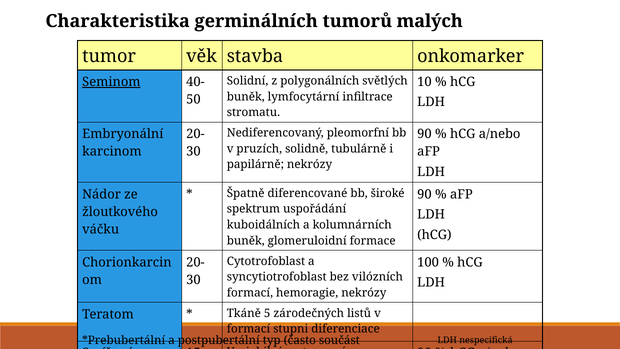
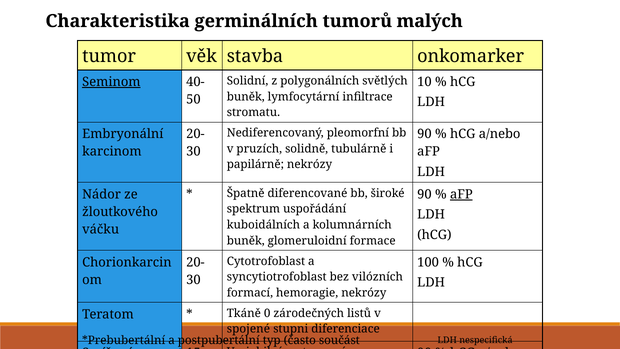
aFP at (461, 194) underline: none -> present
5: 5 -> 0
formací at (249, 329): formací -> spojené
